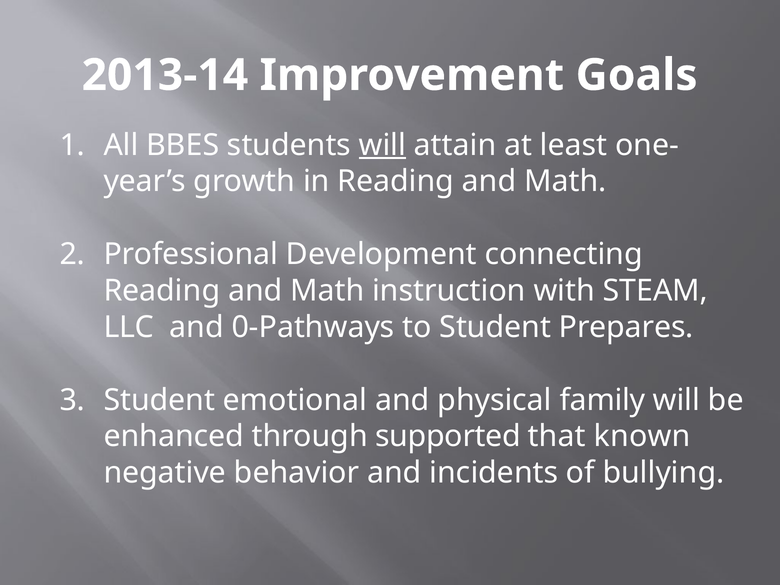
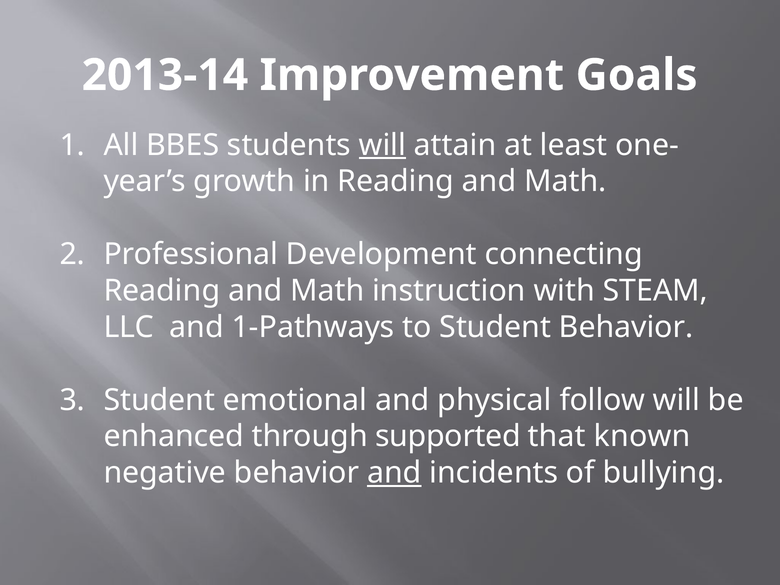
0-Pathways: 0-Pathways -> 1-Pathways
Student Prepares: Prepares -> Behavior
family: family -> follow
and at (394, 473) underline: none -> present
